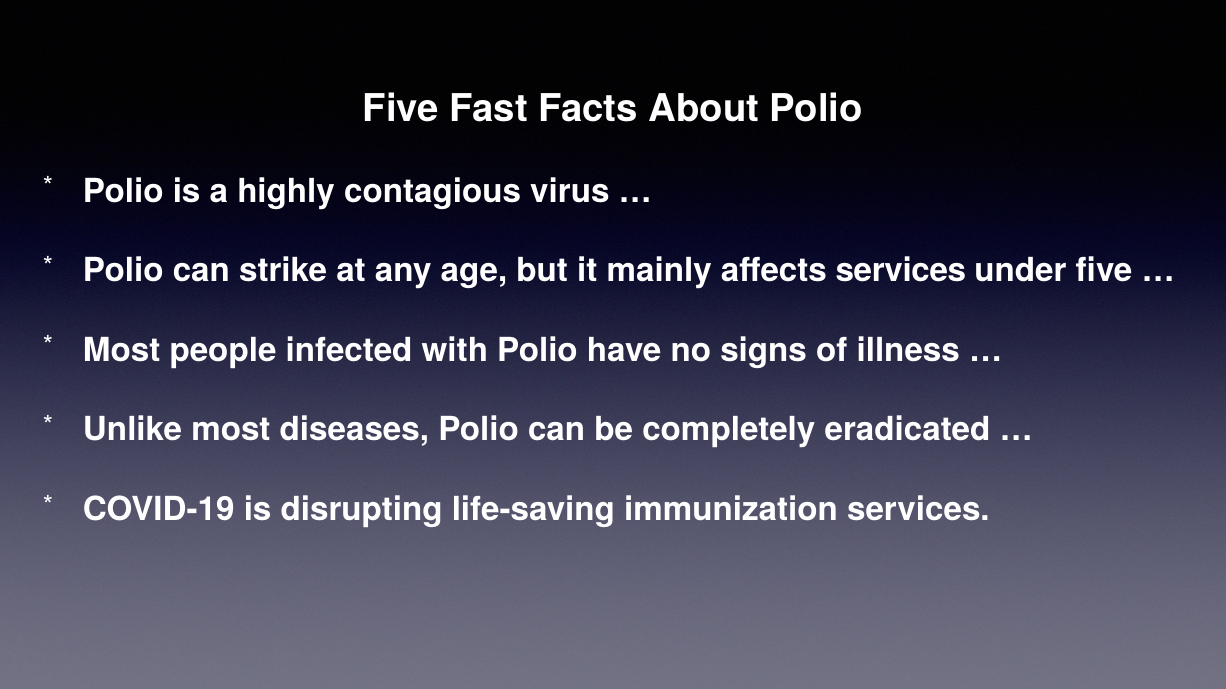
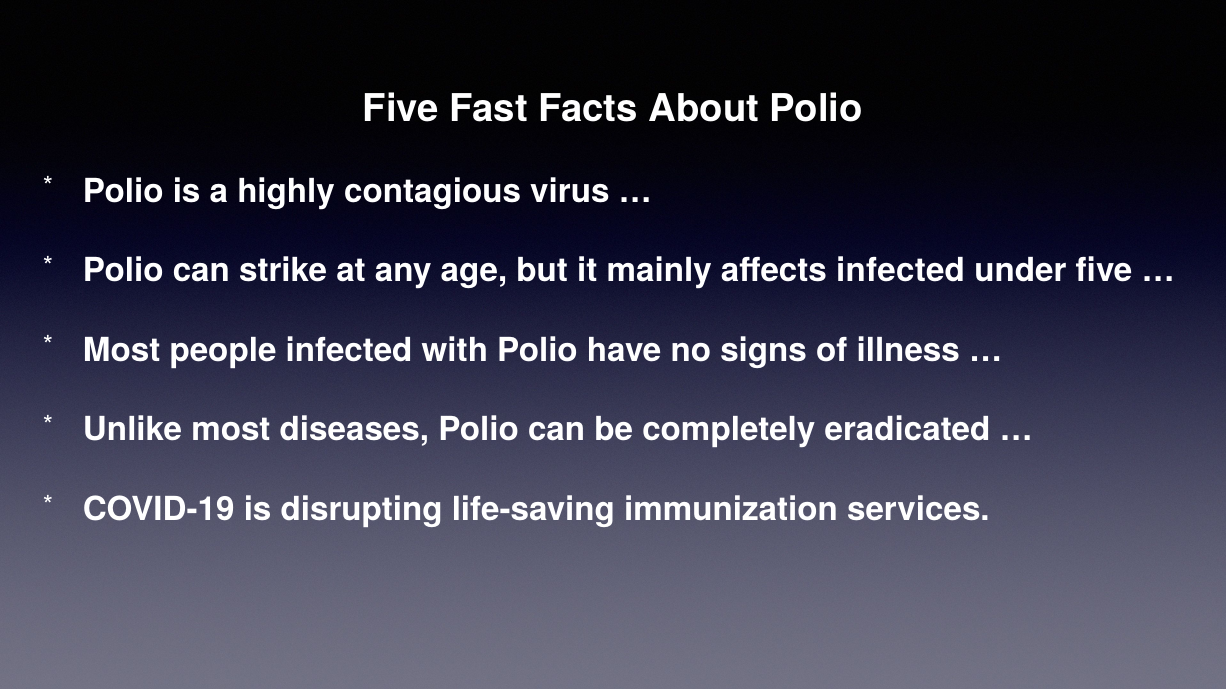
affects services: services -> infected
